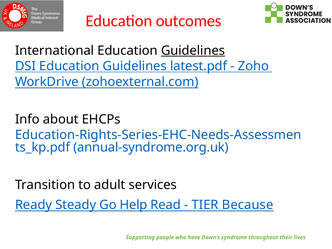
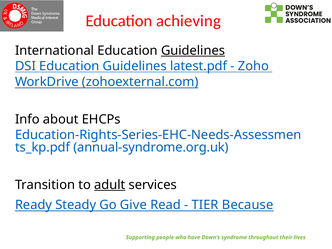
outcomes: outcomes -> achieving
adult underline: none -> present
Help: Help -> Give
